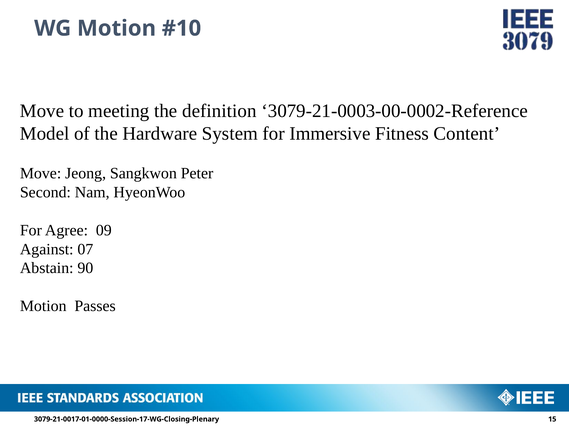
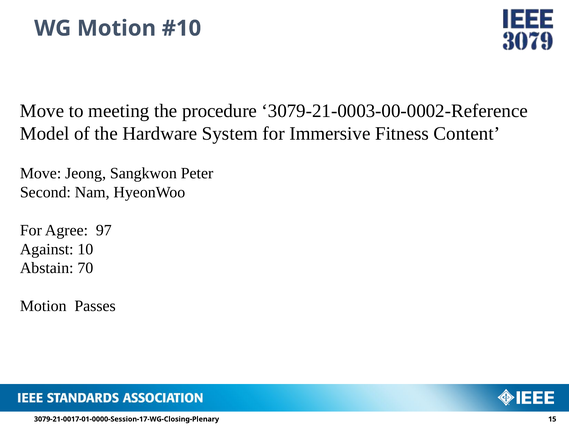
definition: definition -> procedure
09: 09 -> 97
07: 07 -> 10
90: 90 -> 70
